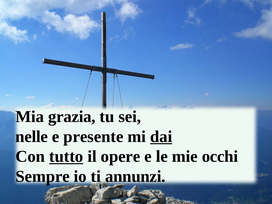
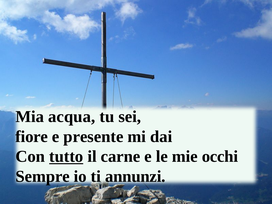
grazia: grazia -> acqua
nelle: nelle -> fiore
dai underline: present -> none
opere: opere -> carne
